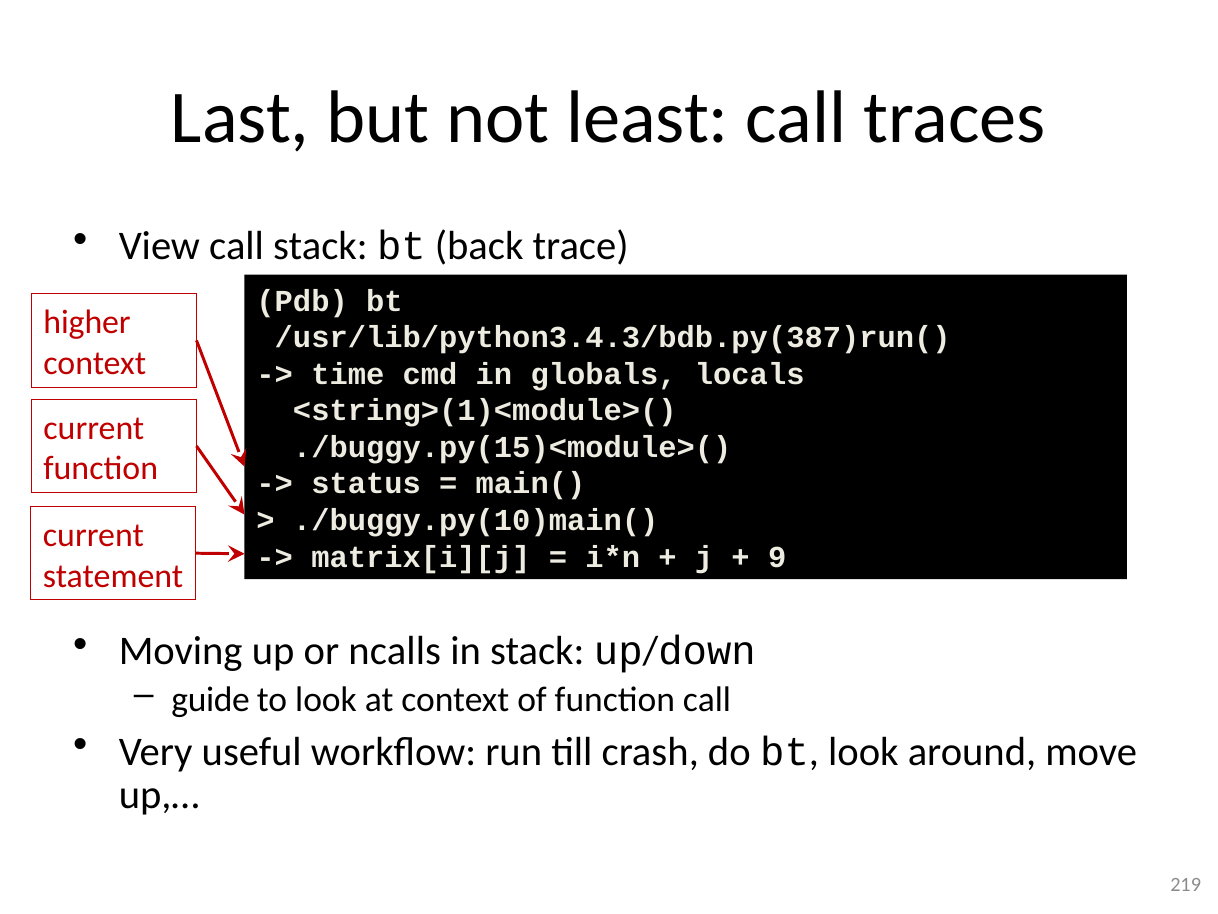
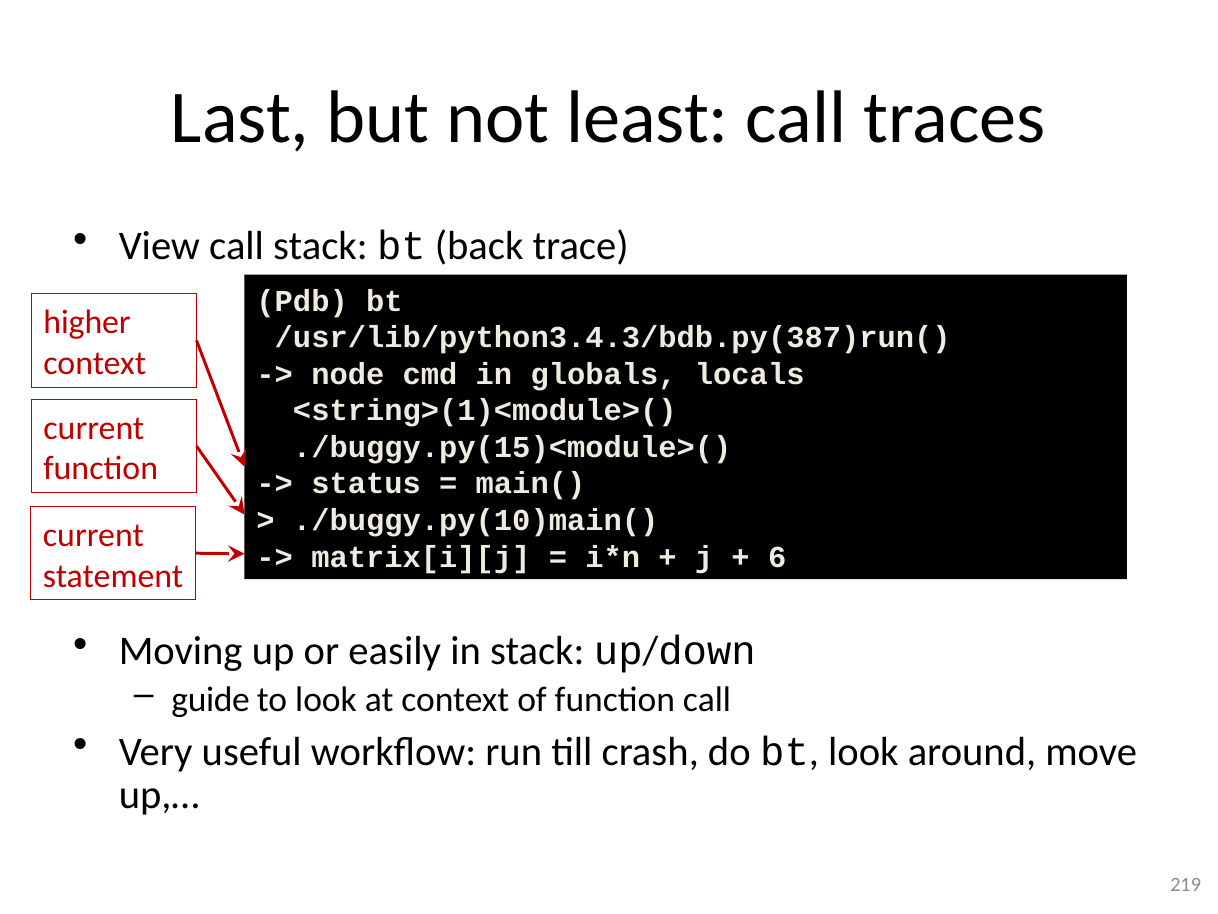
time: time -> node
9: 9 -> 6
ncalls: ncalls -> easily
